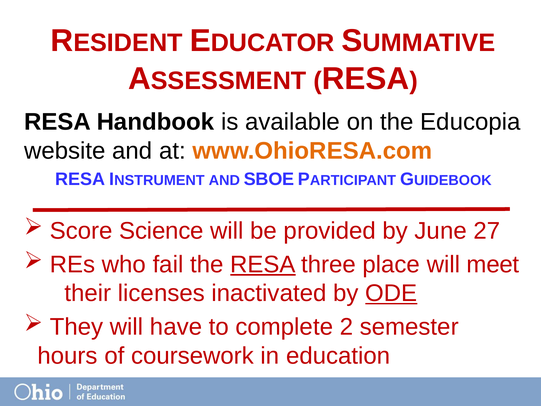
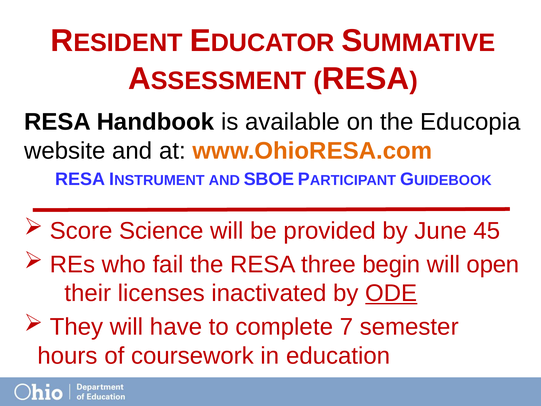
27: 27 -> 45
RESA at (263, 264) underline: present -> none
place: place -> begin
meet: meet -> open
2: 2 -> 7
